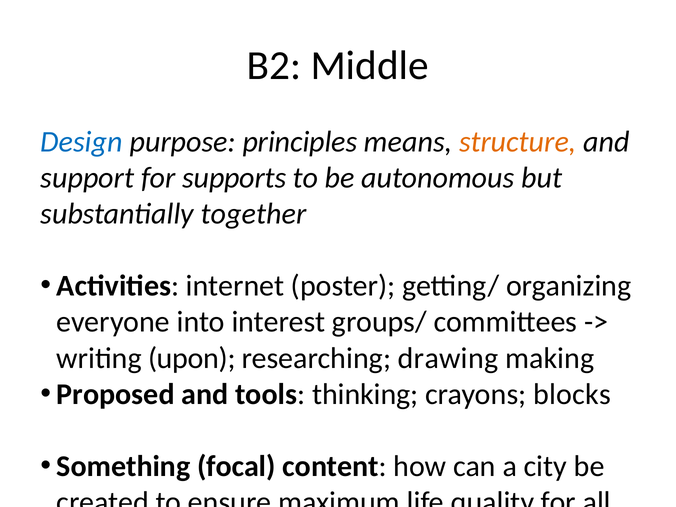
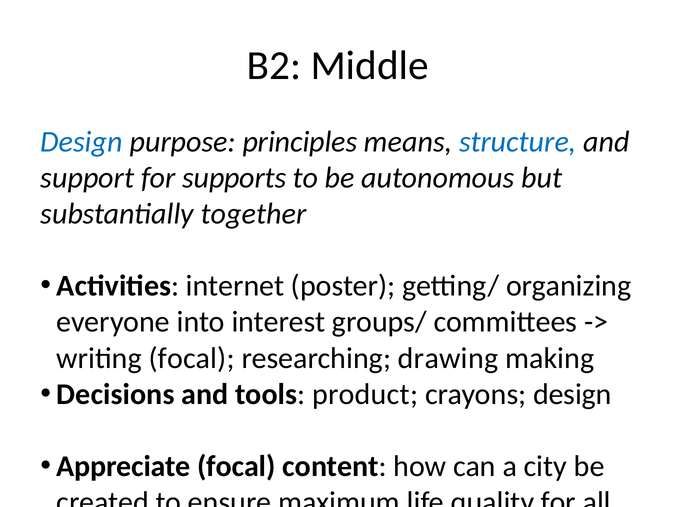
structure colour: orange -> blue
writing upon: upon -> focal
Proposed: Proposed -> Decisions
thinking: thinking -> product
crayons blocks: blocks -> design
Something: Something -> Appreciate
